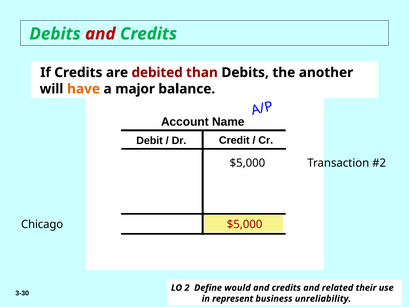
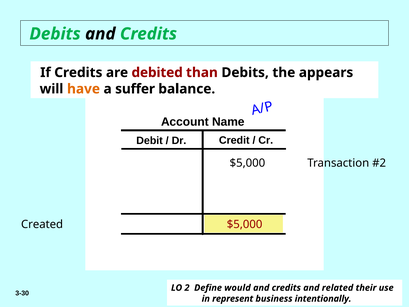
and at (100, 34) colour: red -> black
another: another -> appears
major: major -> suffer
Chicago: Chicago -> Created
unreliability: unreliability -> intentionally
